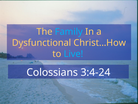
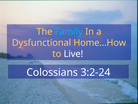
Christ…How: Christ…How -> Home…How
Live colour: light blue -> white
3:4-24: 3:4-24 -> 3:2-24
